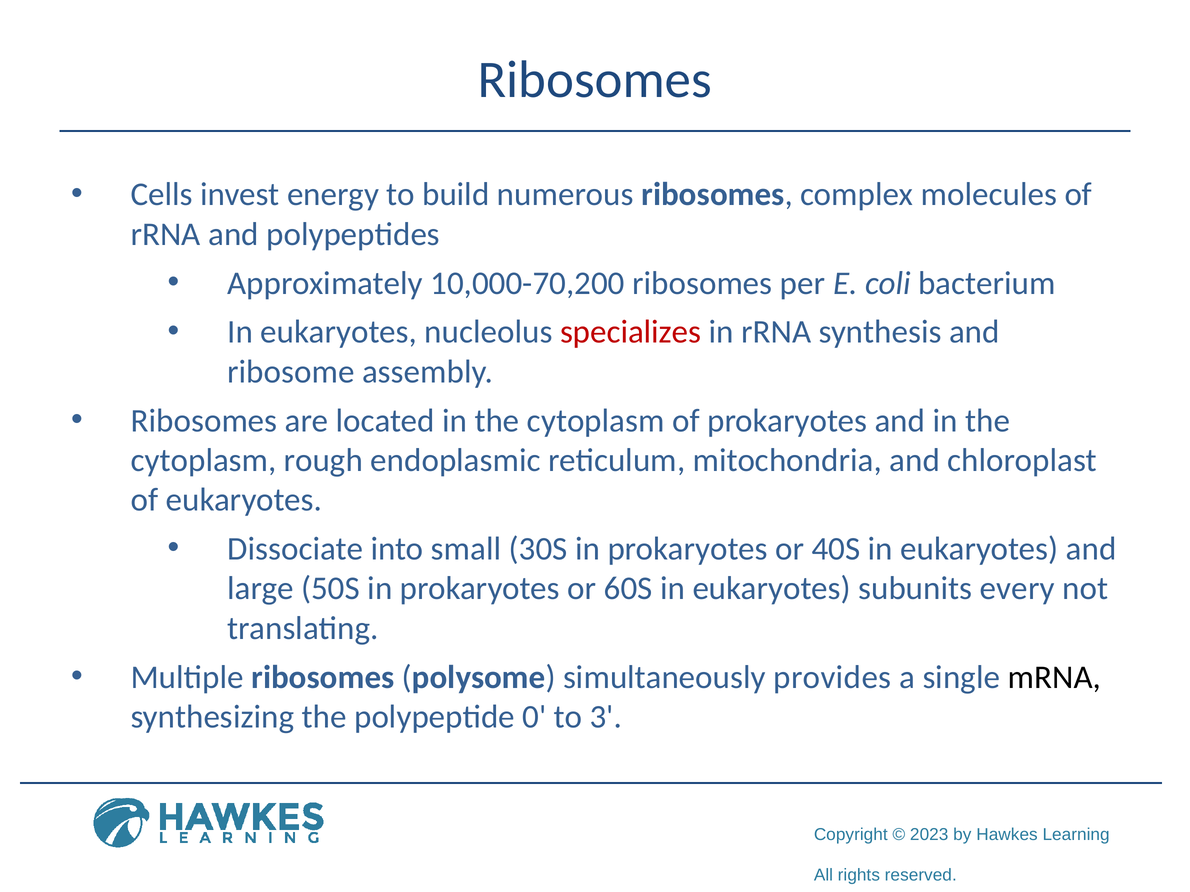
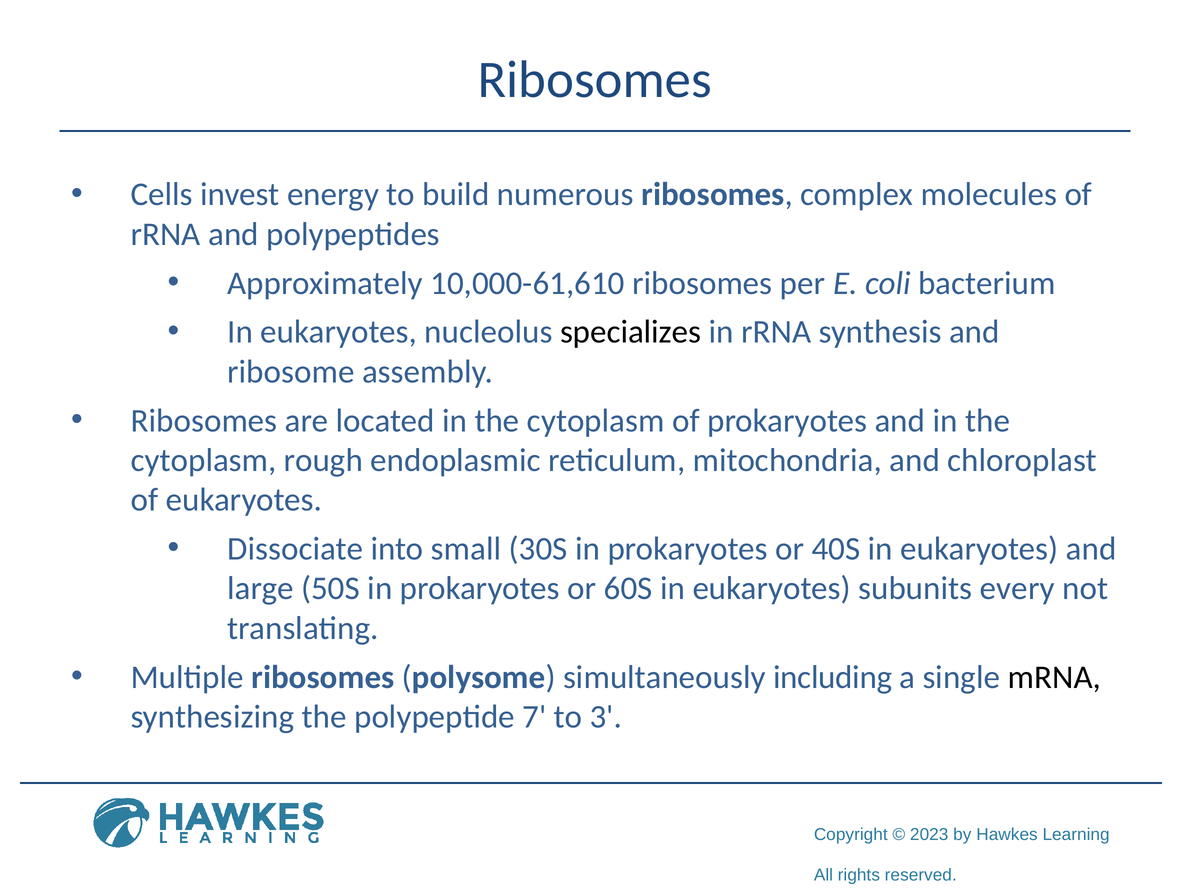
10,000-70,200: 10,000-70,200 -> 10,000-61,610
specializes colour: red -> black
provides: provides -> including
0: 0 -> 7
